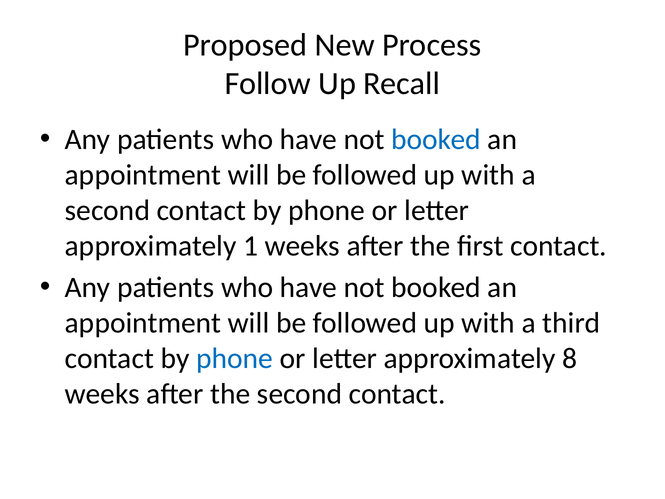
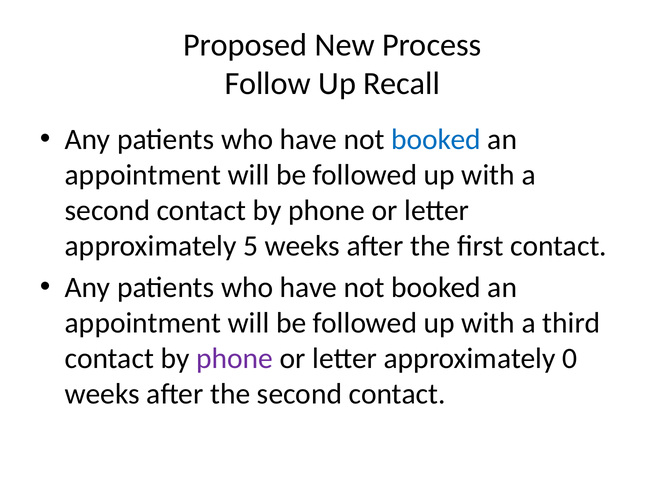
1: 1 -> 5
phone at (235, 358) colour: blue -> purple
8: 8 -> 0
